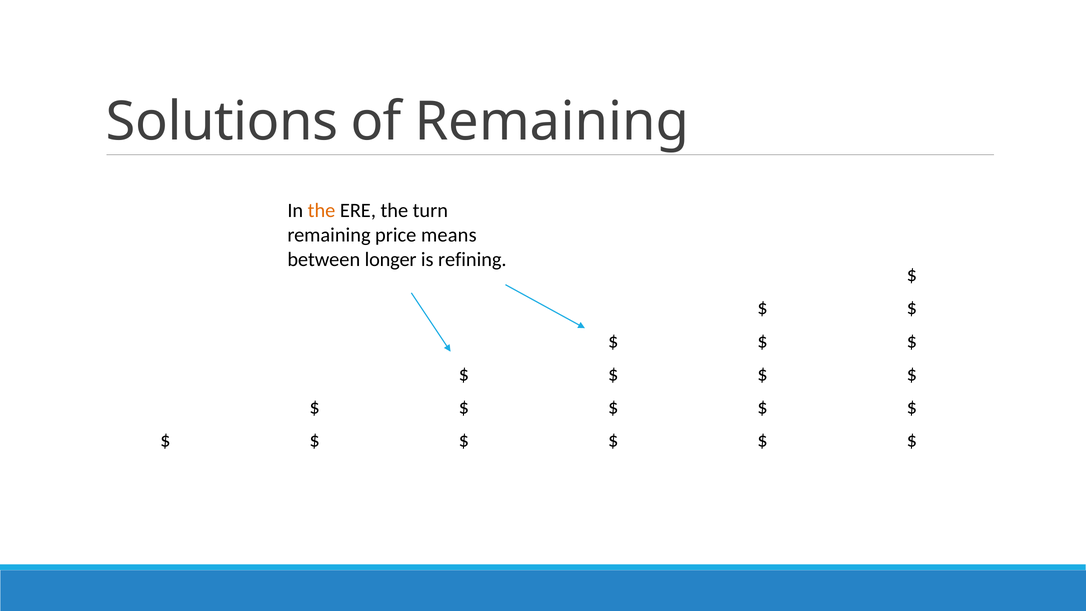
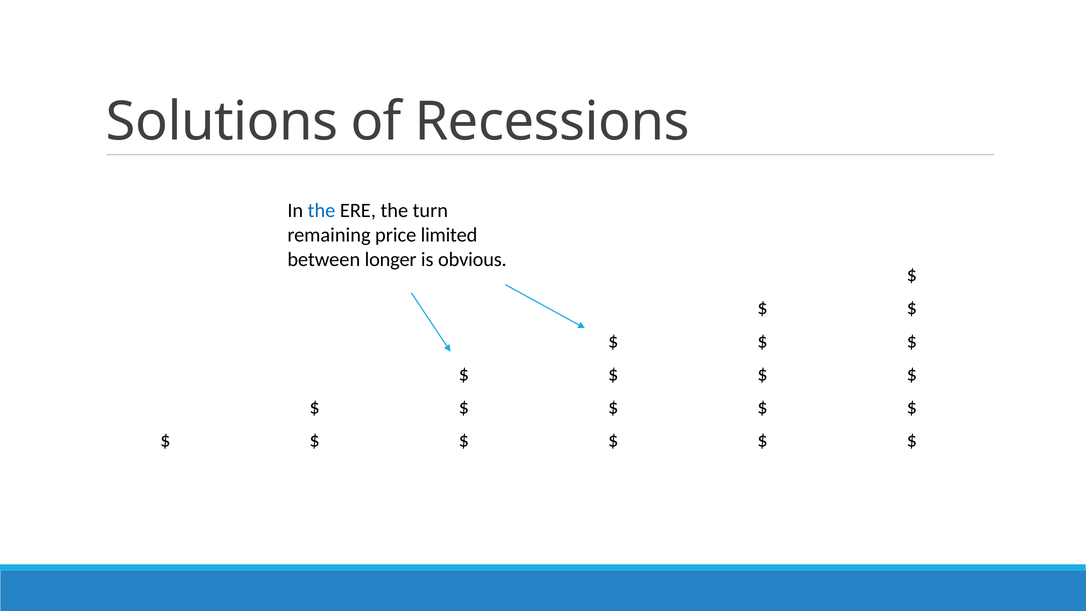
of Remaining: Remaining -> Recessions
the at (322, 210) colour: orange -> blue
means: means -> limited
refining: refining -> obvious
